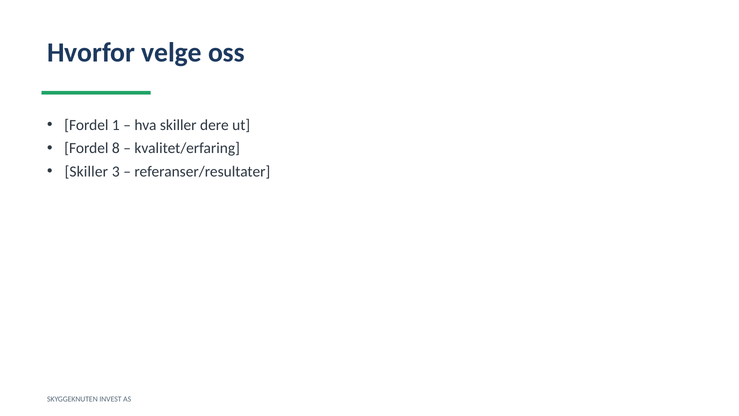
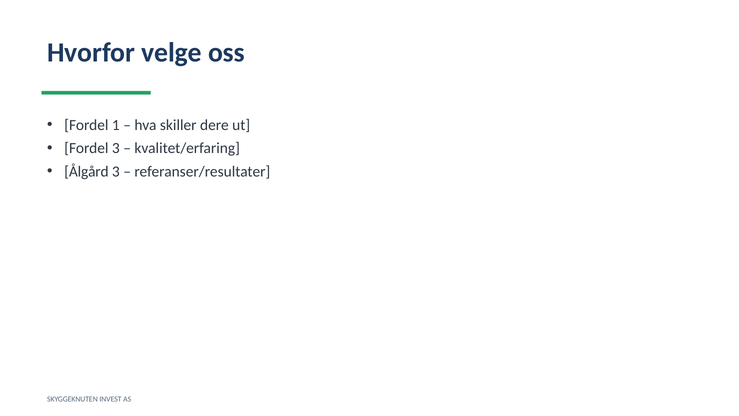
Fordel 8: 8 -> 3
Skiller at (86, 171): Skiller -> Ålgård
